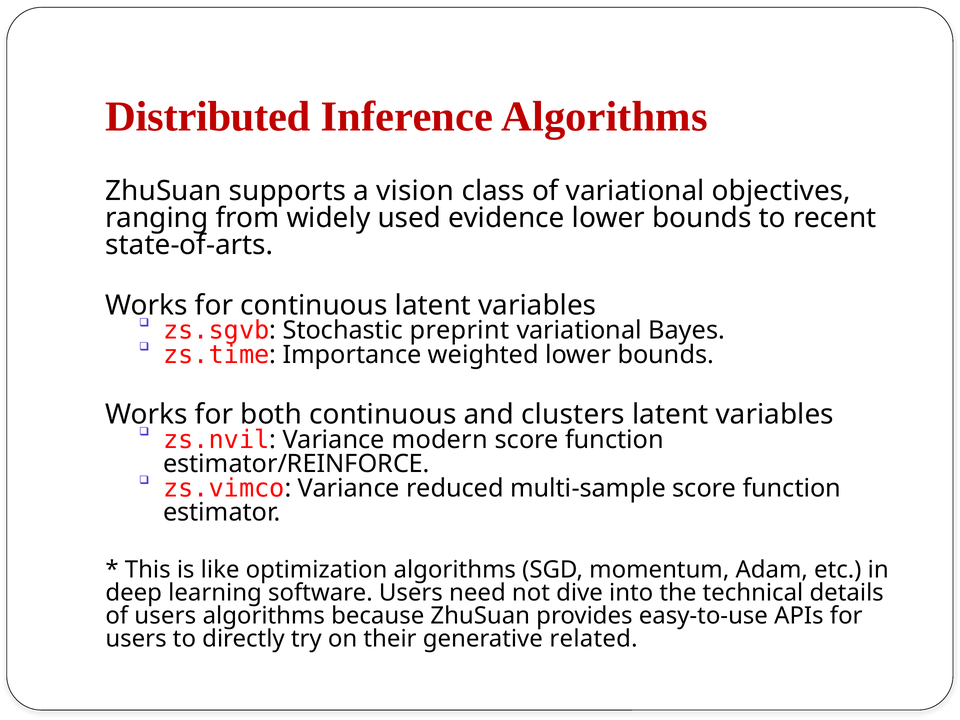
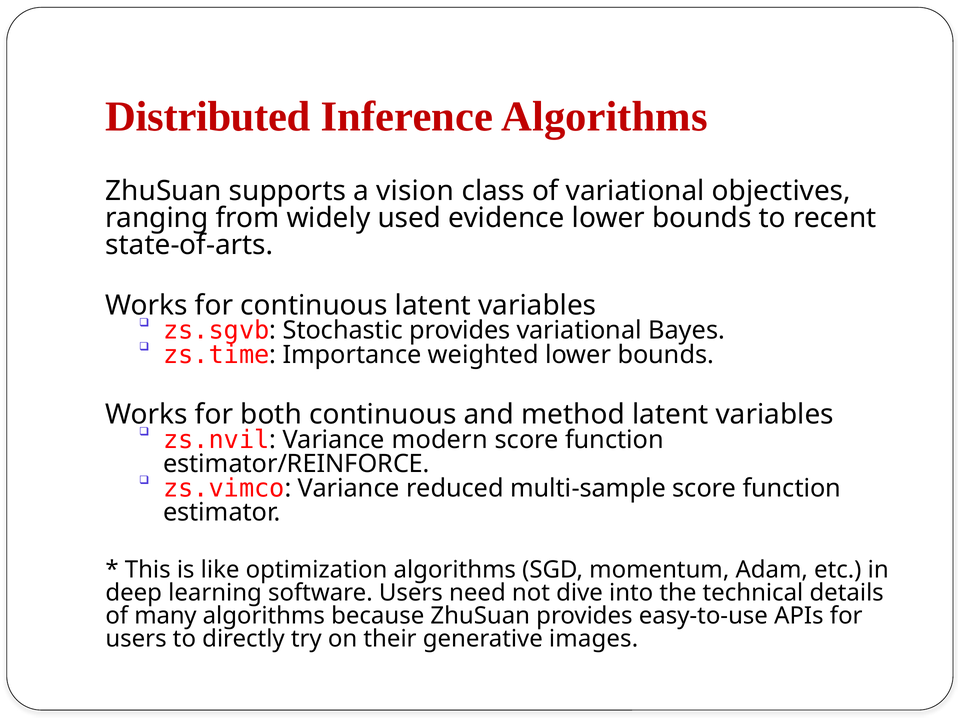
Stochastic preprint: preprint -> provides
clusters: clusters -> method
of users: users -> many
related: related -> images
